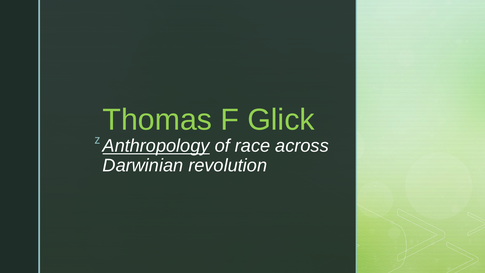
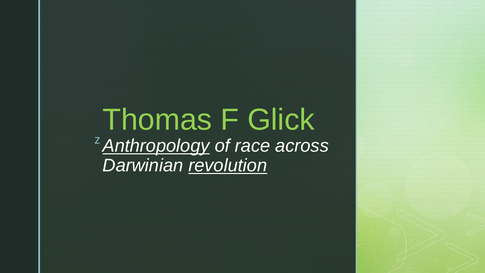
revolution underline: none -> present
